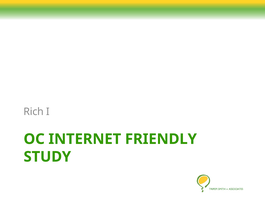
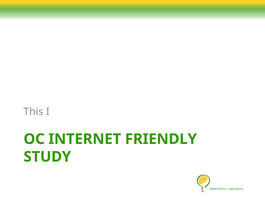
Rich: Rich -> This
